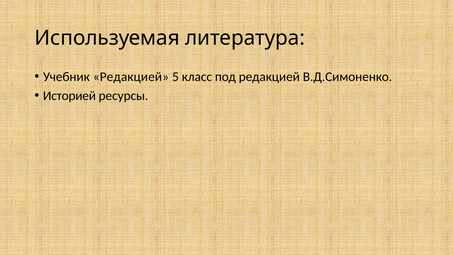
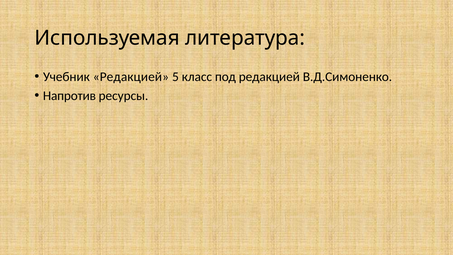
Историей: Историей -> Напротив
